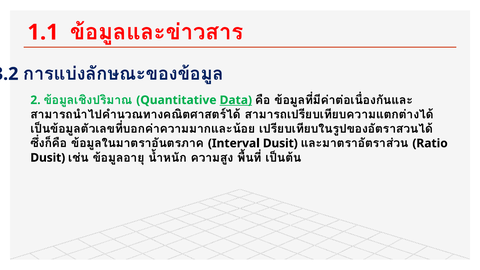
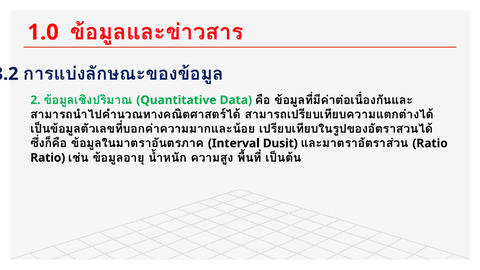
1.1: 1.1 -> 1.0
Data underline: present -> none
Dusit at (48, 158): Dusit -> Ratio
